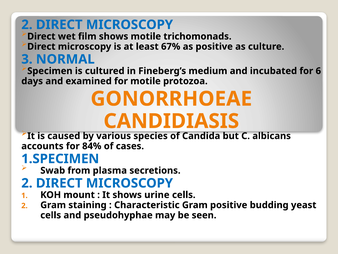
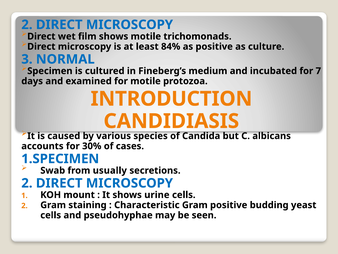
67%: 67% -> 84%
6: 6 -> 7
GONORRHOEAE: GONORRHOEAE -> INTRODUCTION
84%: 84% -> 30%
plasma: plasma -> usually
